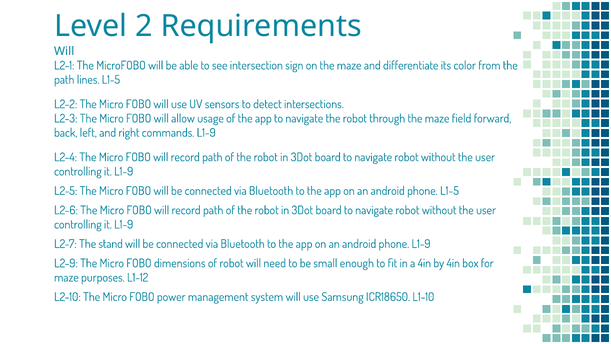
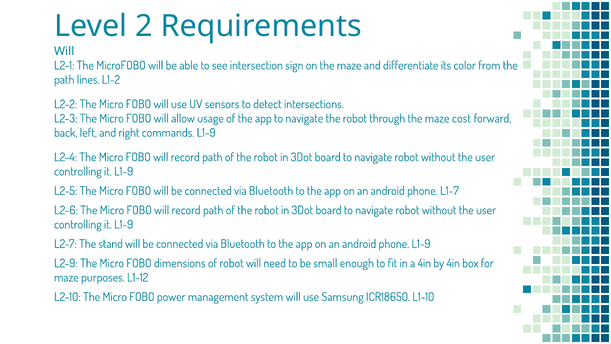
lines L1-5: L1-5 -> L1-2
field: field -> cost
phone L1-5: L1-5 -> L1-7
